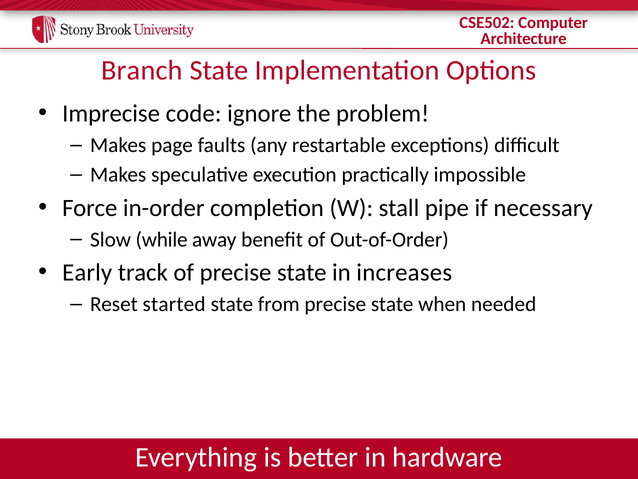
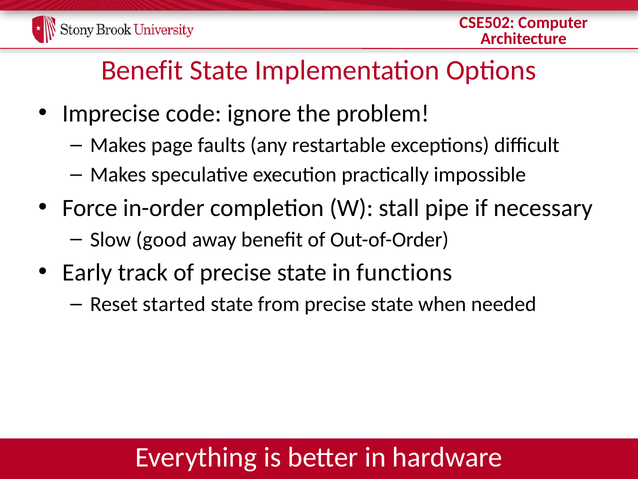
Branch at (142, 70): Branch -> Benefit
while: while -> good
increases: increases -> functions
